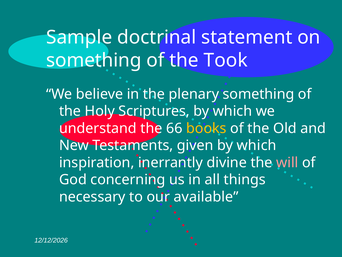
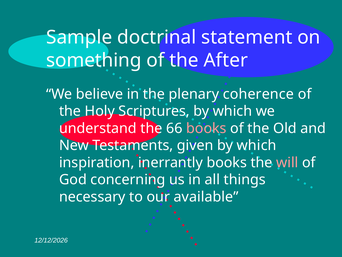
Took: Took -> After
plenary something: something -> coherence
books at (206, 128) colour: yellow -> pink
inerrantly divine: divine -> books
